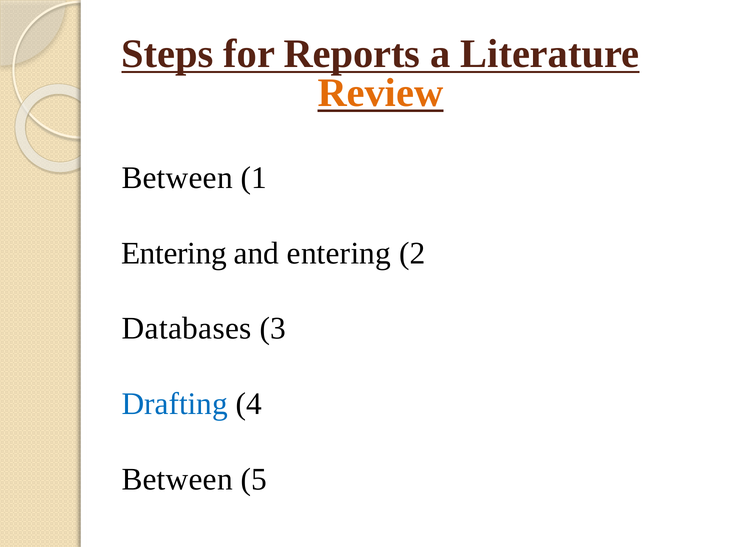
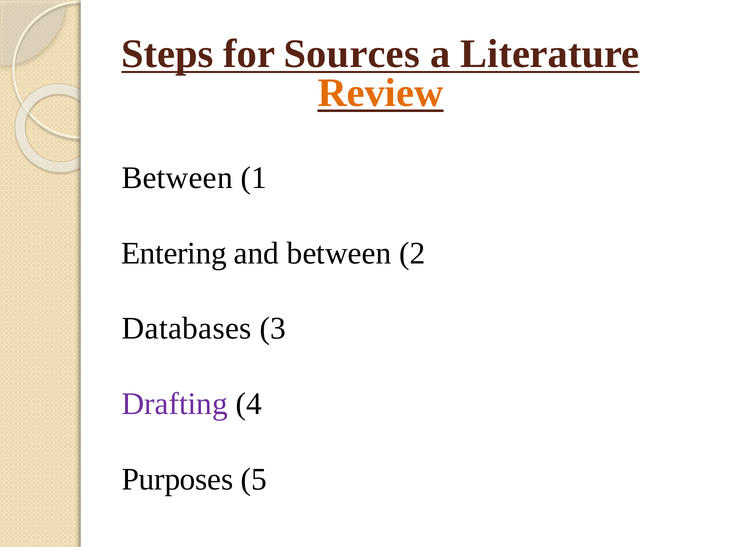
Reports: Reports -> Sources
and entering: entering -> between
Drafting colour: blue -> purple
Between at (177, 479): Between -> Purposes
